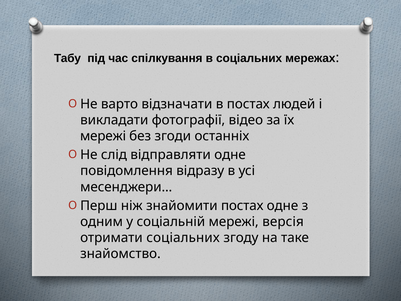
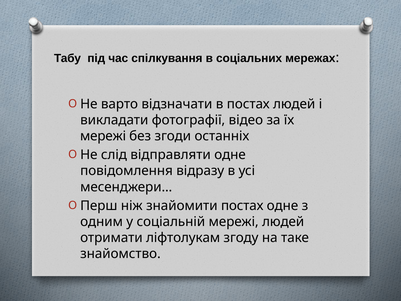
мережі версія: версія -> людей
отримати соціальних: соціальних -> ліфтолукам
